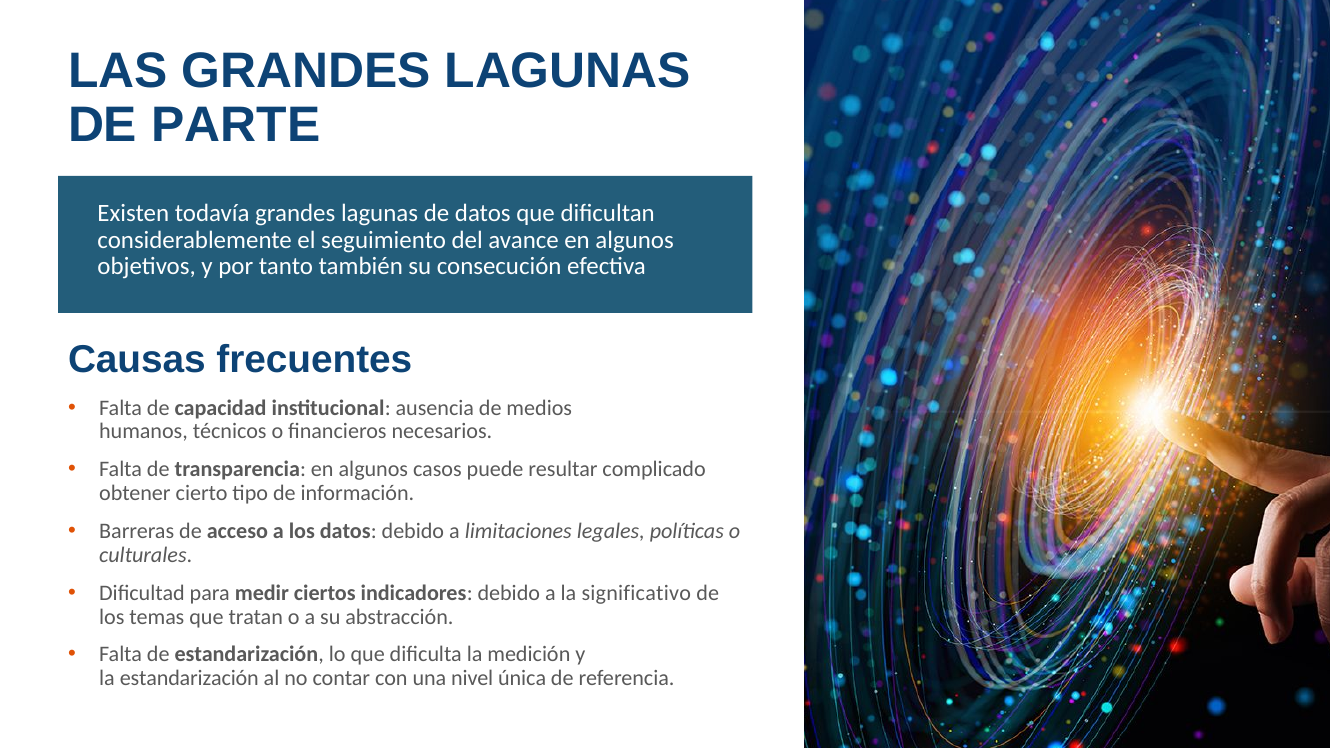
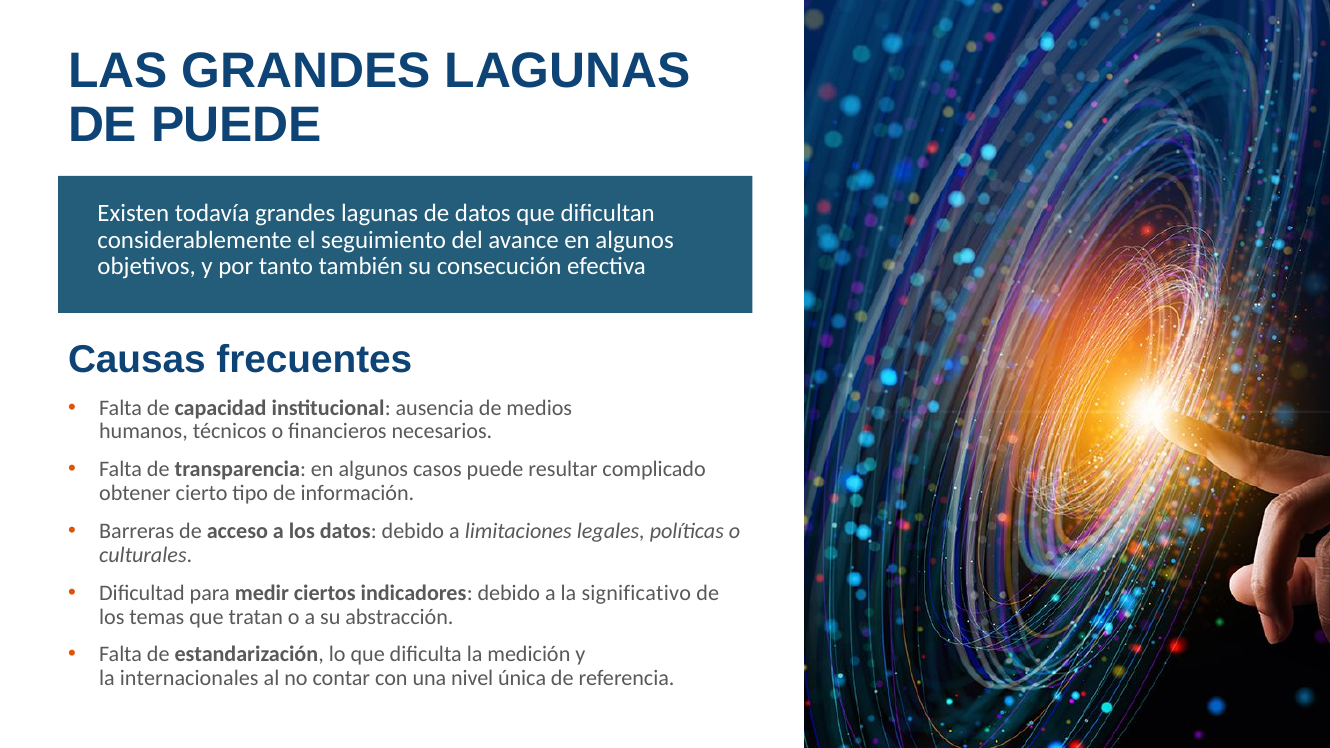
DE PARTE: PARTE -> PUEDE
la estandarización: estandarización -> internacionales
